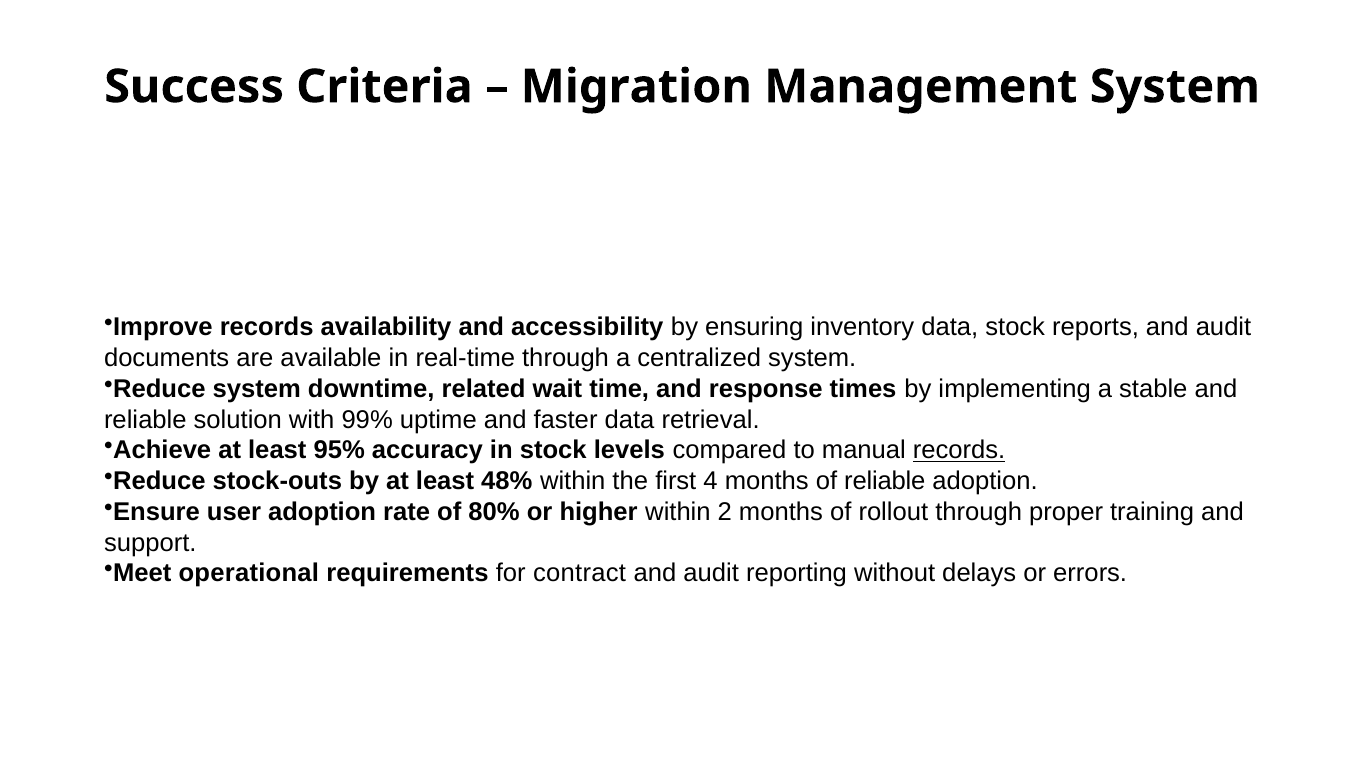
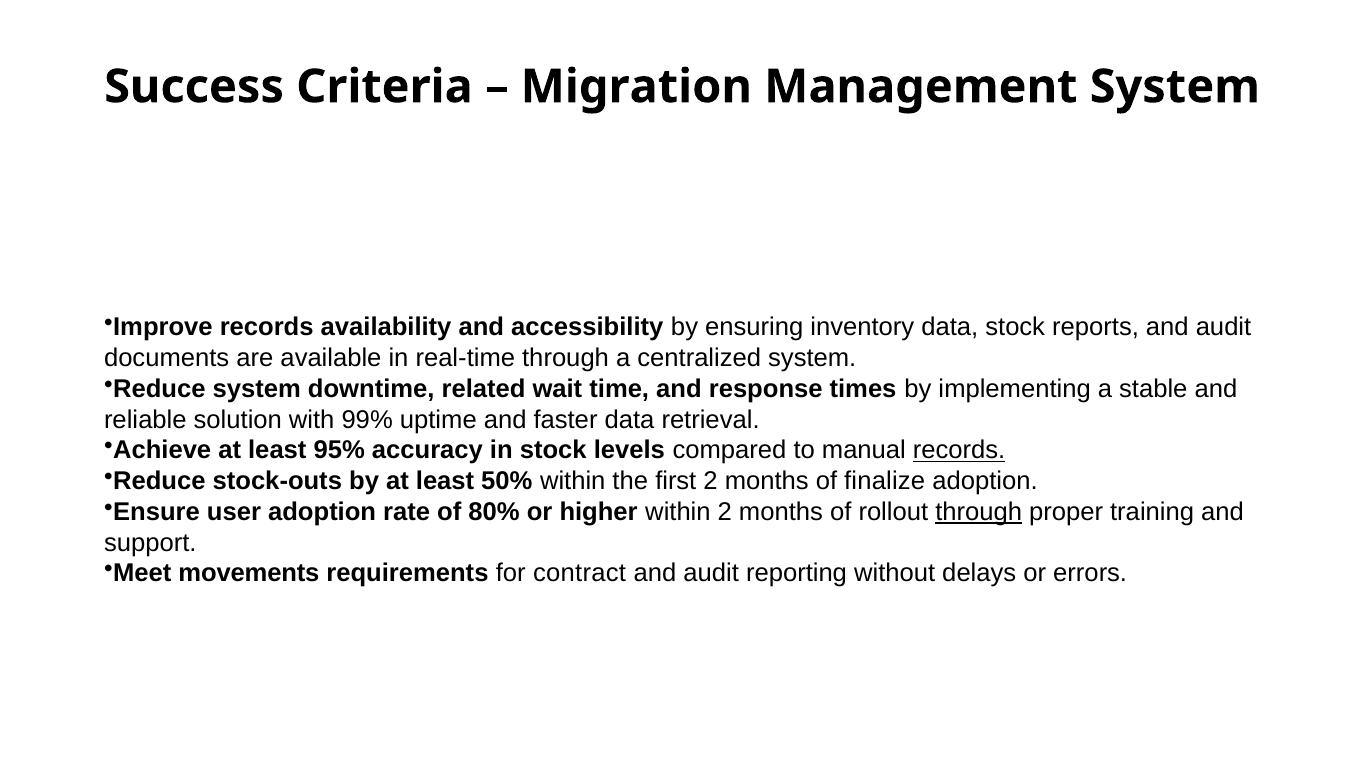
48%: 48% -> 50%
first 4: 4 -> 2
of reliable: reliable -> finalize
through at (979, 512) underline: none -> present
operational: operational -> movements
